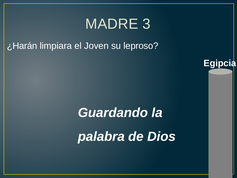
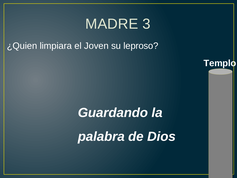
¿Harán: ¿Harán -> ¿Quien
Egipcia: Egipcia -> Templo
